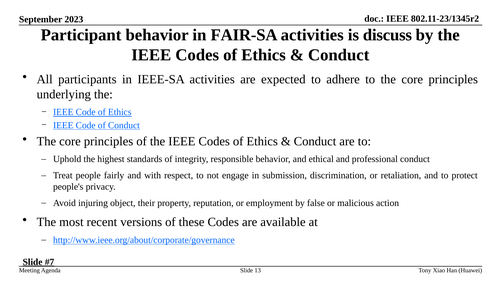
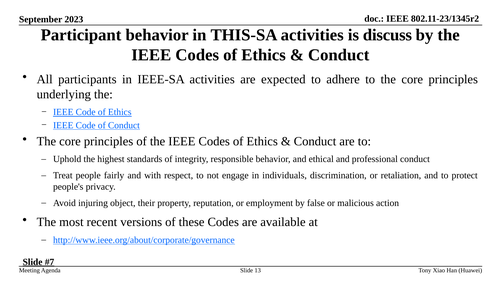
FAIR-SA: FAIR-SA -> THIS-SA
submission: submission -> individuals
